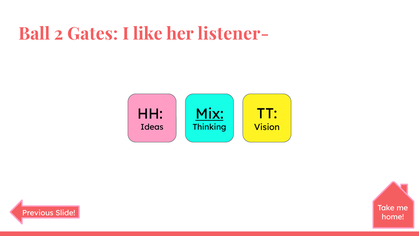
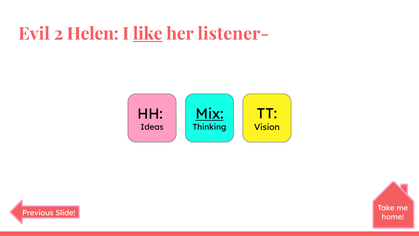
Ball: Ball -> Evil
Gates: Gates -> Helen
like underline: none -> present
